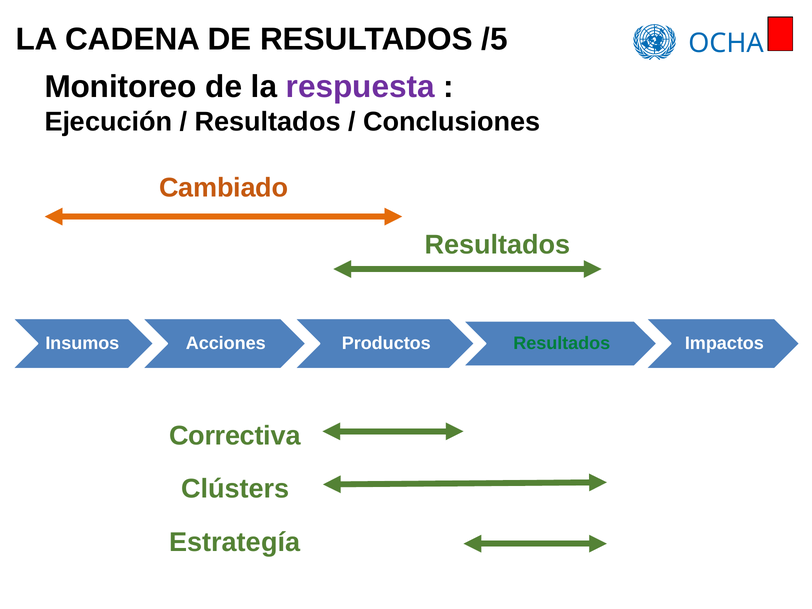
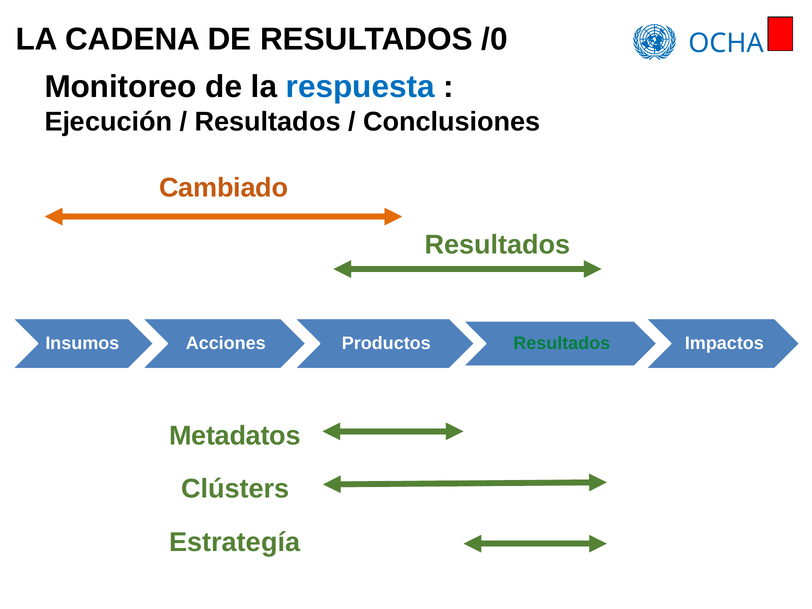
/5: /5 -> /0
respuesta colour: purple -> blue
Correctiva: Correctiva -> Metadatos
